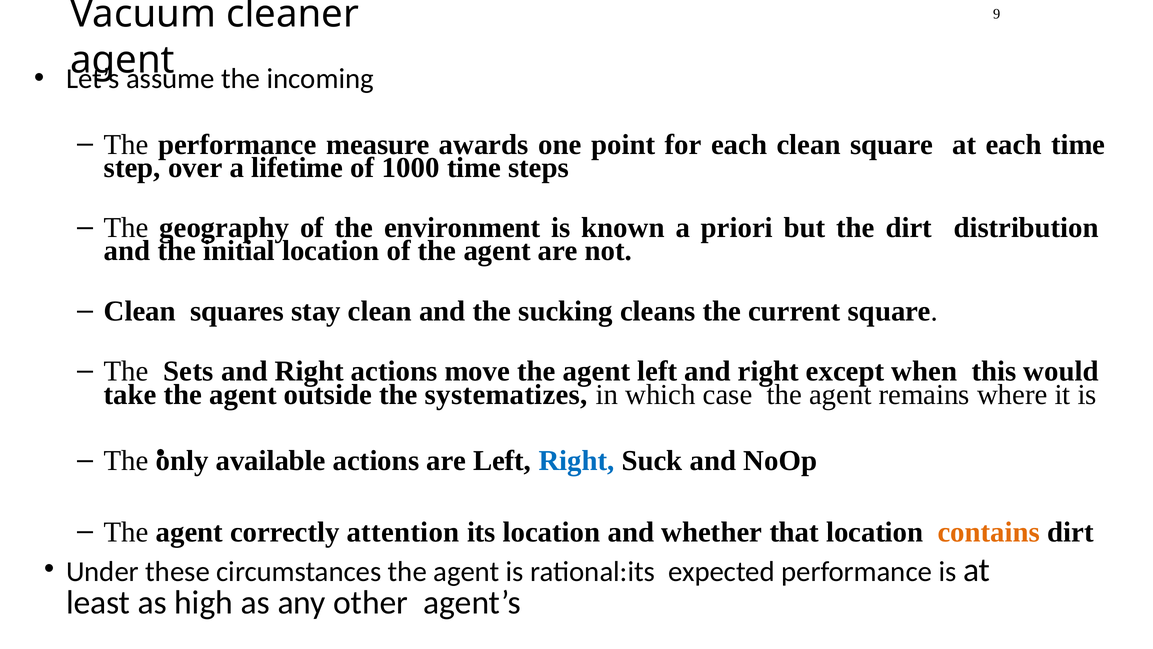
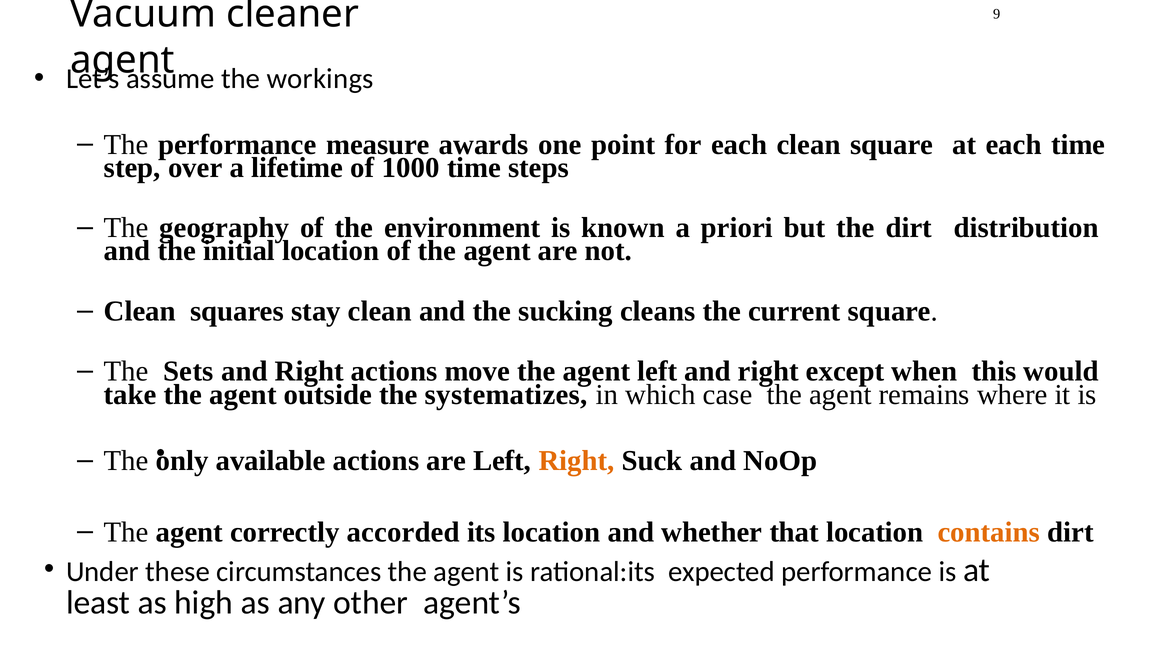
incoming: incoming -> workings
Right at (576, 461) colour: blue -> orange
attention: attention -> accorded
